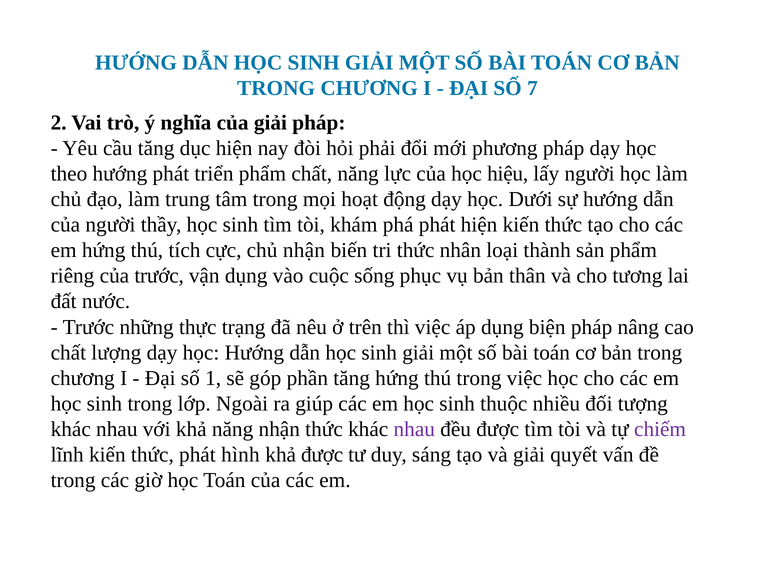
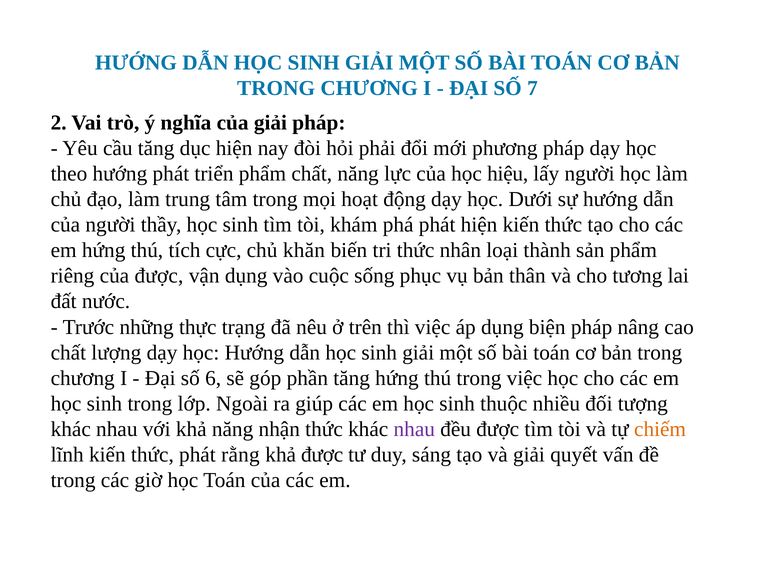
chủ nhận: nhận -> khăn
của trước: trước -> được
1: 1 -> 6
chiếm colour: purple -> orange
hình: hình -> rằng
